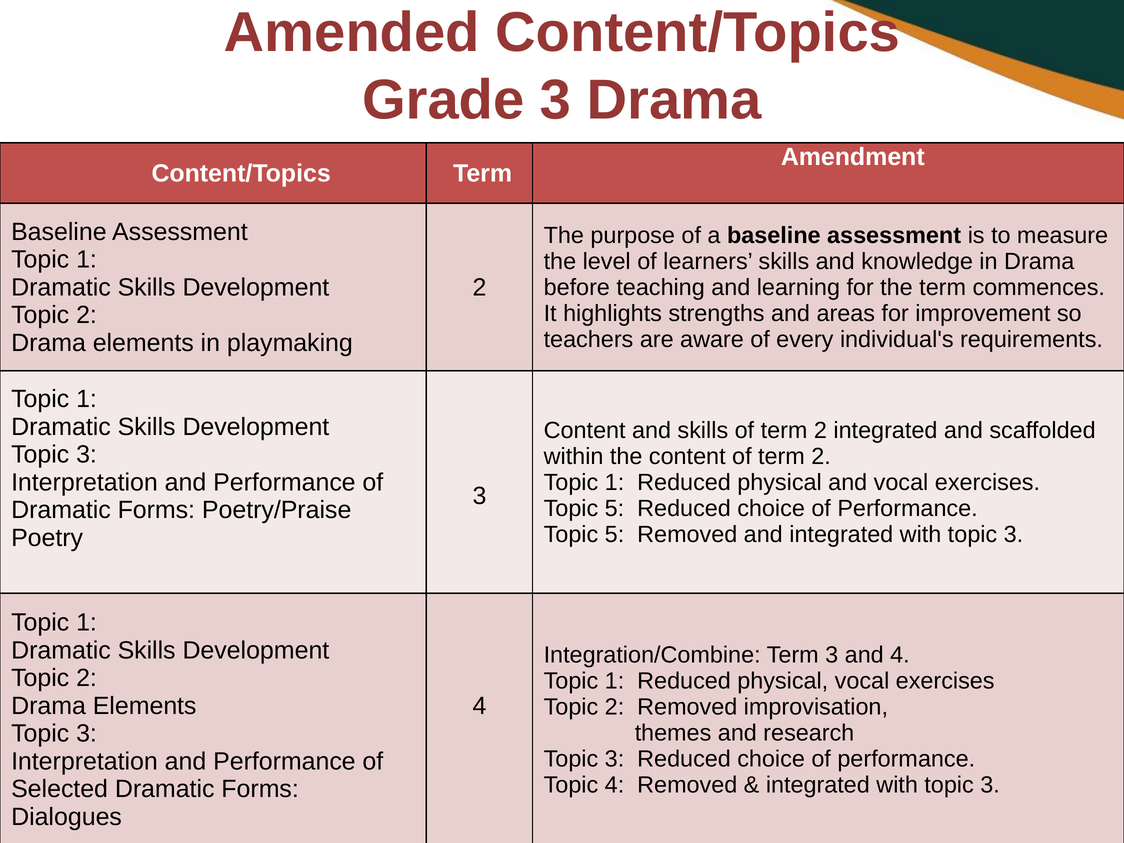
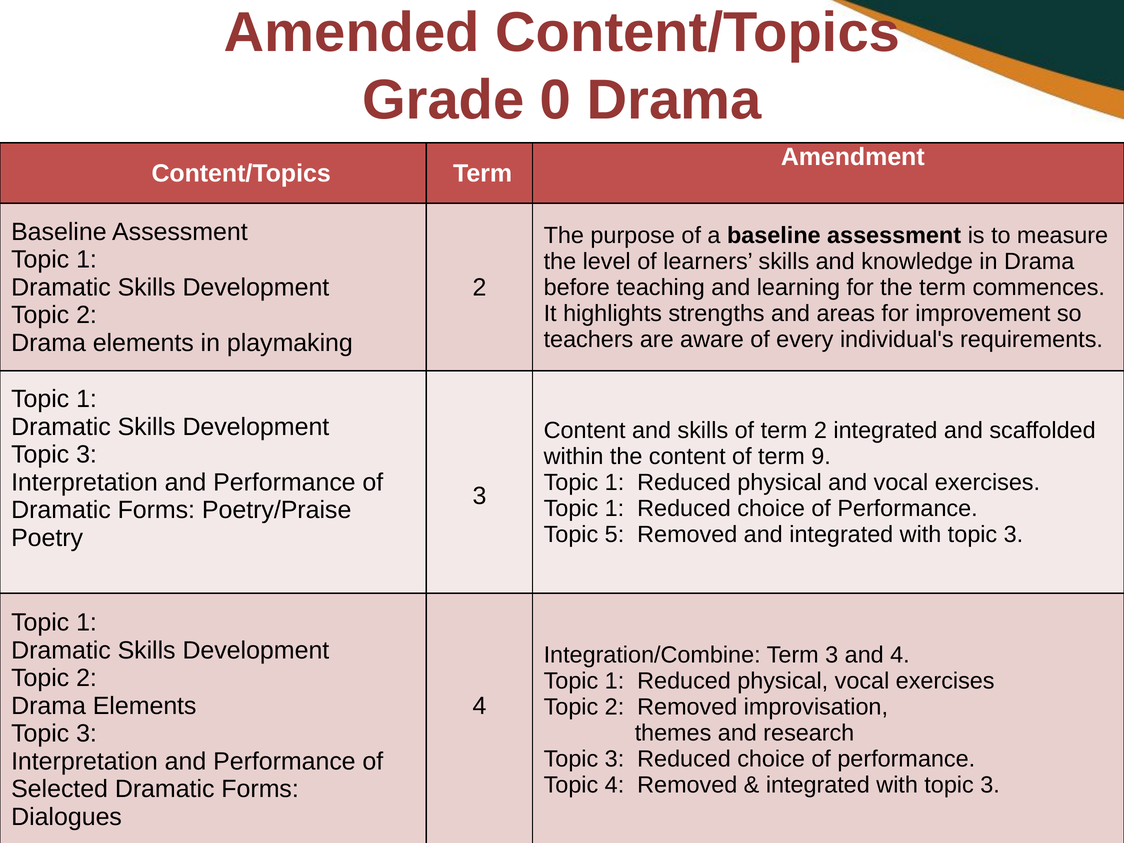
Grade 3: 3 -> 0
content of term 2: 2 -> 9
5 at (614, 508): 5 -> 1
